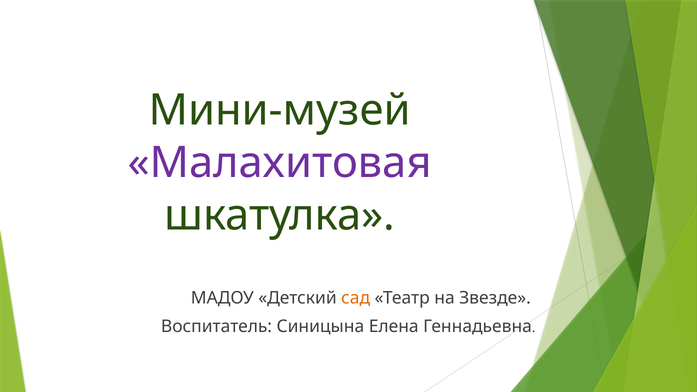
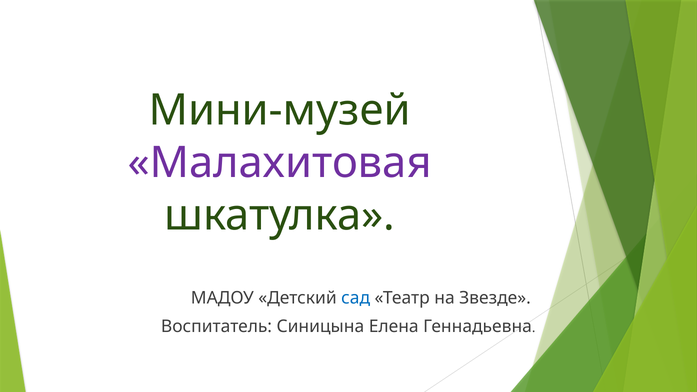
сад colour: orange -> blue
